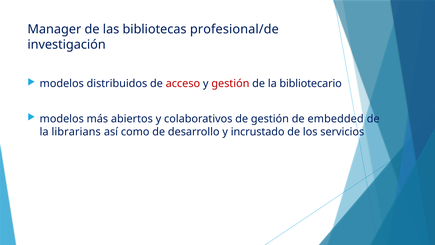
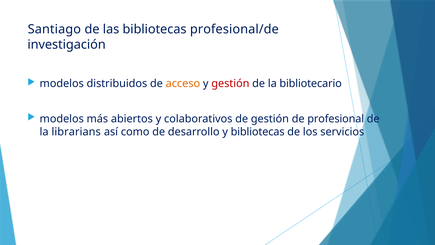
Manager: Manager -> Santiago
acceso colour: red -> orange
embedded: embedded -> profesional
y incrustado: incrustado -> bibliotecas
